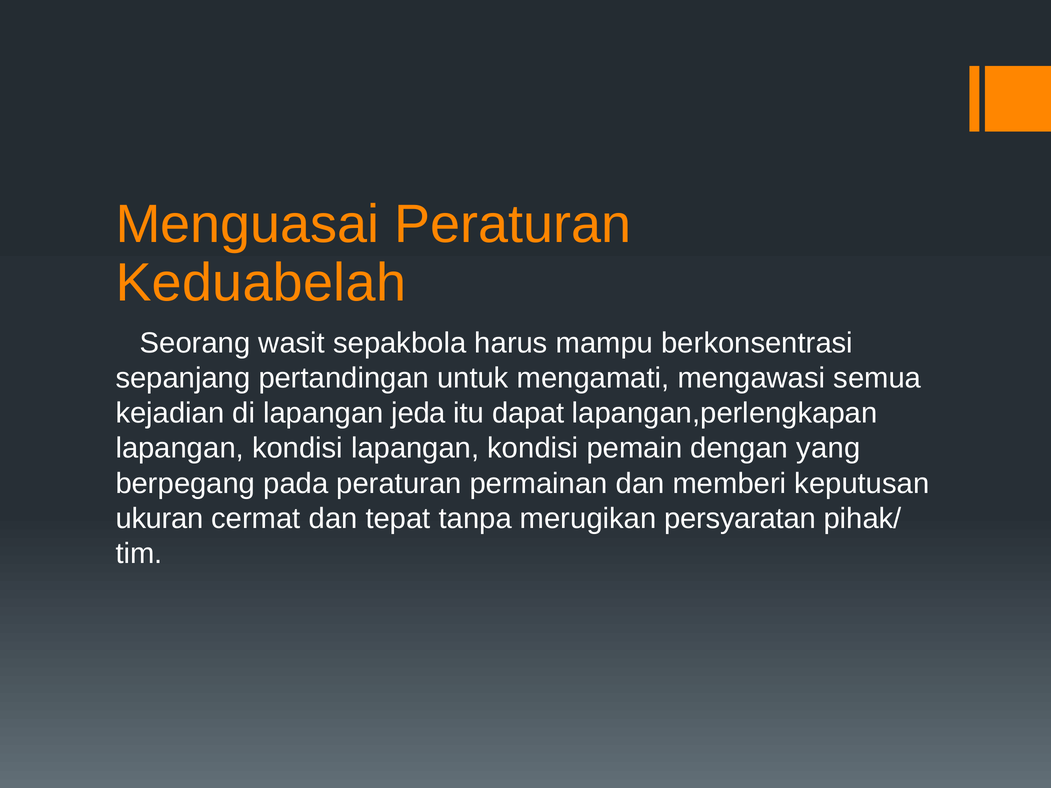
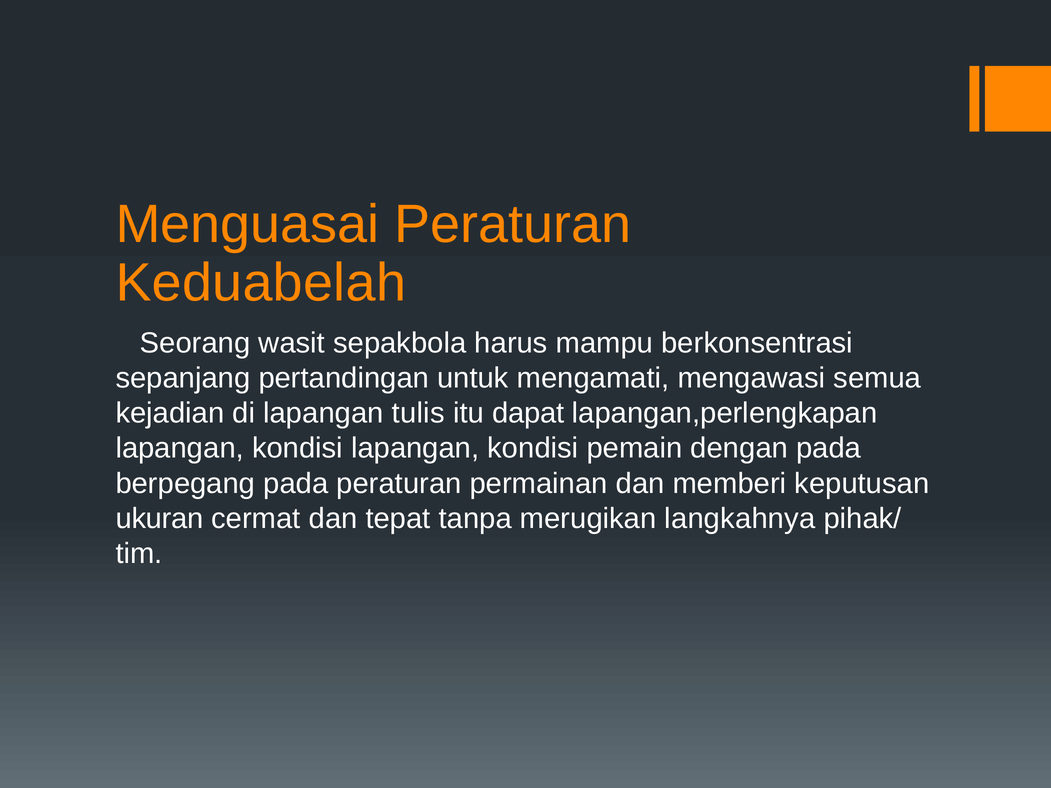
jeda: jeda -> tulis
dengan yang: yang -> pada
persyaratan: persyaratan -> langkahnya
